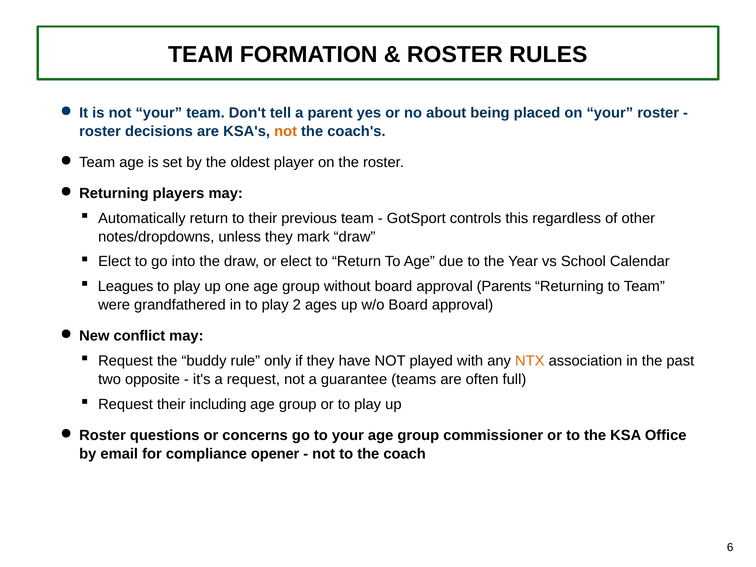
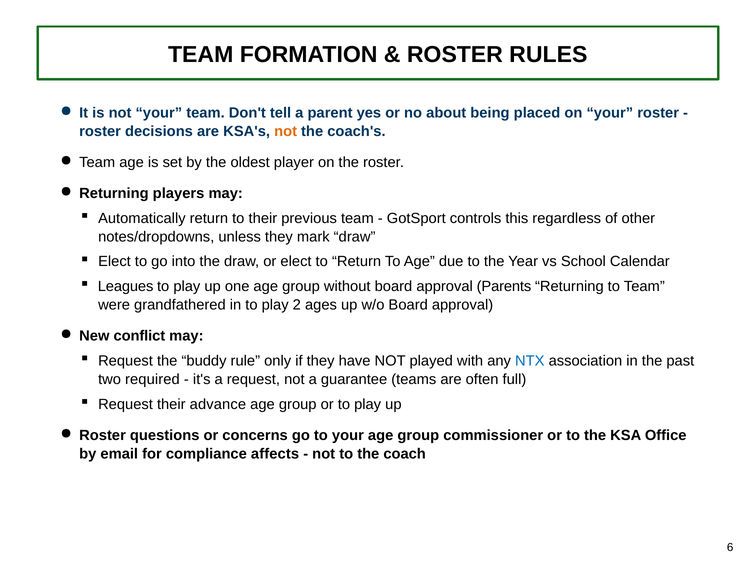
NTX colour: orange -> blue
opposite: opposite -> required
including: including -> advance
opener: opener -> affects
